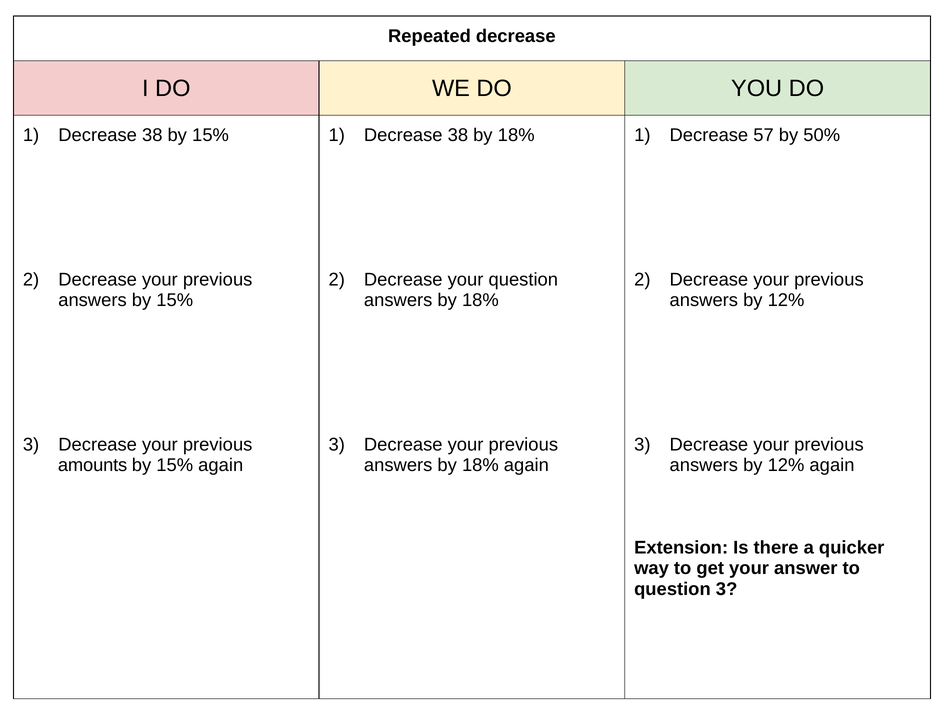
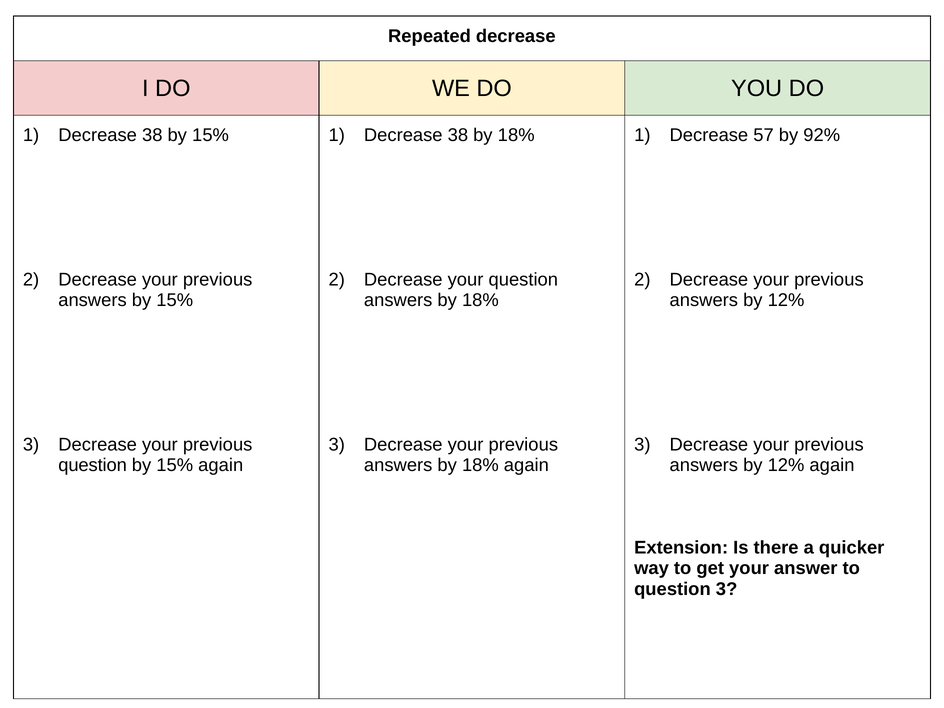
50%: 50% -> 92%
amounts at (93, 465): amounts -> question
